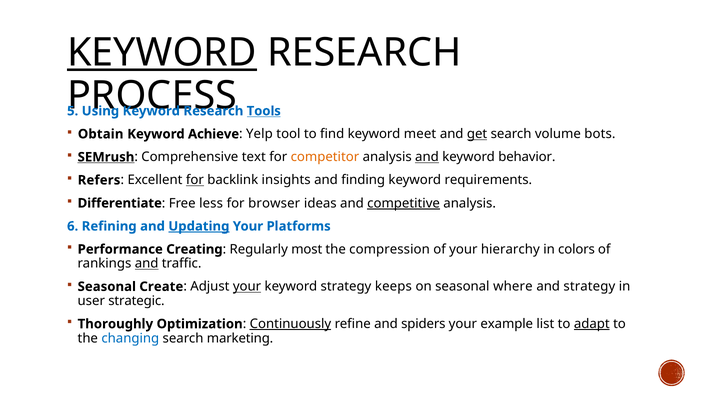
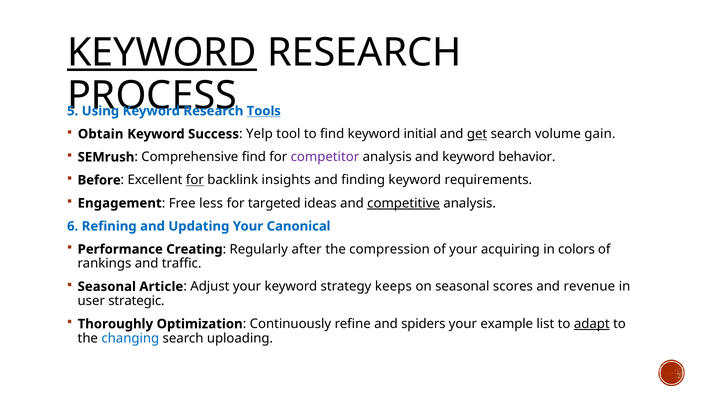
Achieve: Achieve -> Success
meet: meet -> initial
bots: bots -> gain
SEMrush underline: present -> none
Comprehensive text: text -> find
competitor colour: orange -> purple
and at (427, 157) underline: present -> none
Refers: Refers -> Before
Differentiate: Differentiate -> Engagement
browser: browser -> targeted
Updating underline: present -> none
Platforms: Platforms -> Canonical
most: most -> after
hierarchy: hierarchy -> acquiring
and at (147, 264) underline: present -> none
Create: Create -> Article
your at (247, 287) underline: present -> none
where: where -> scores
and strategy: strategy -> revenue
Continuously underline: present -> none
marketing: marketing -> uploading
